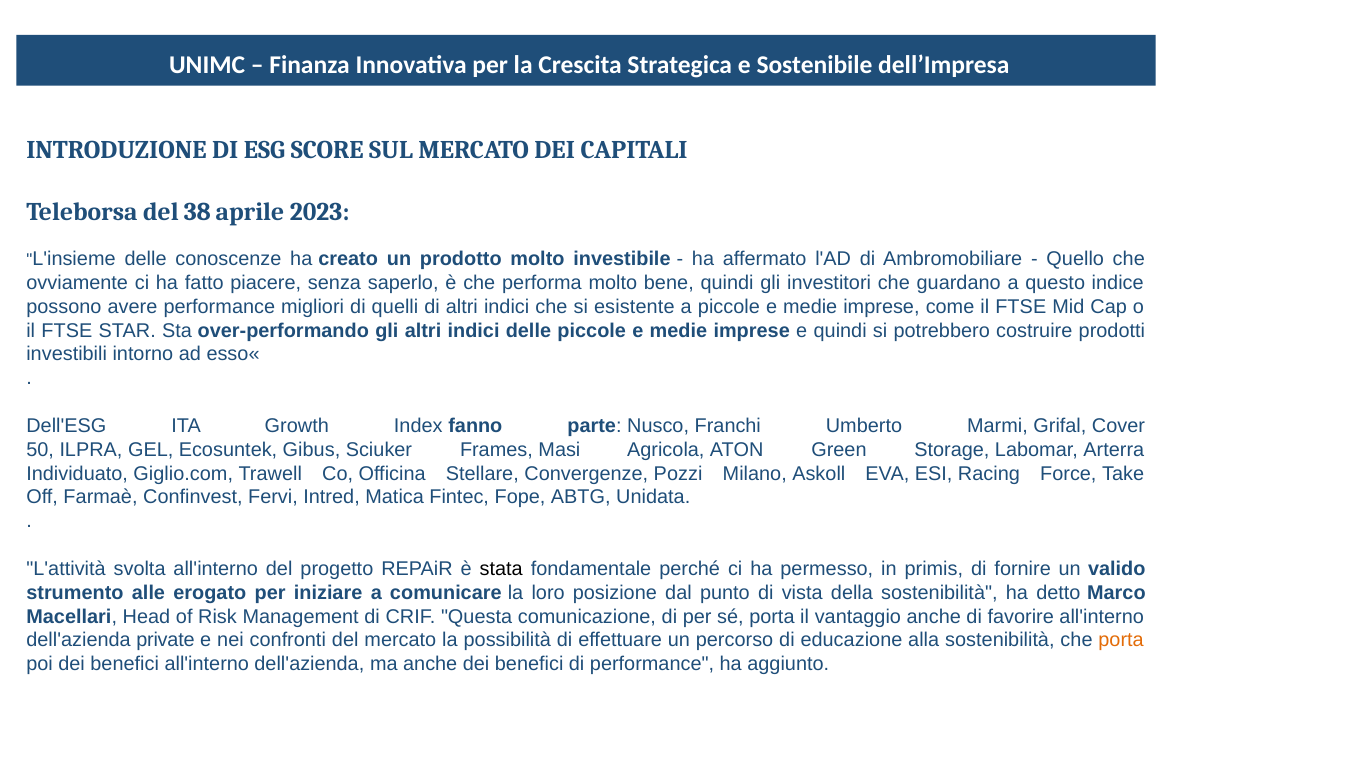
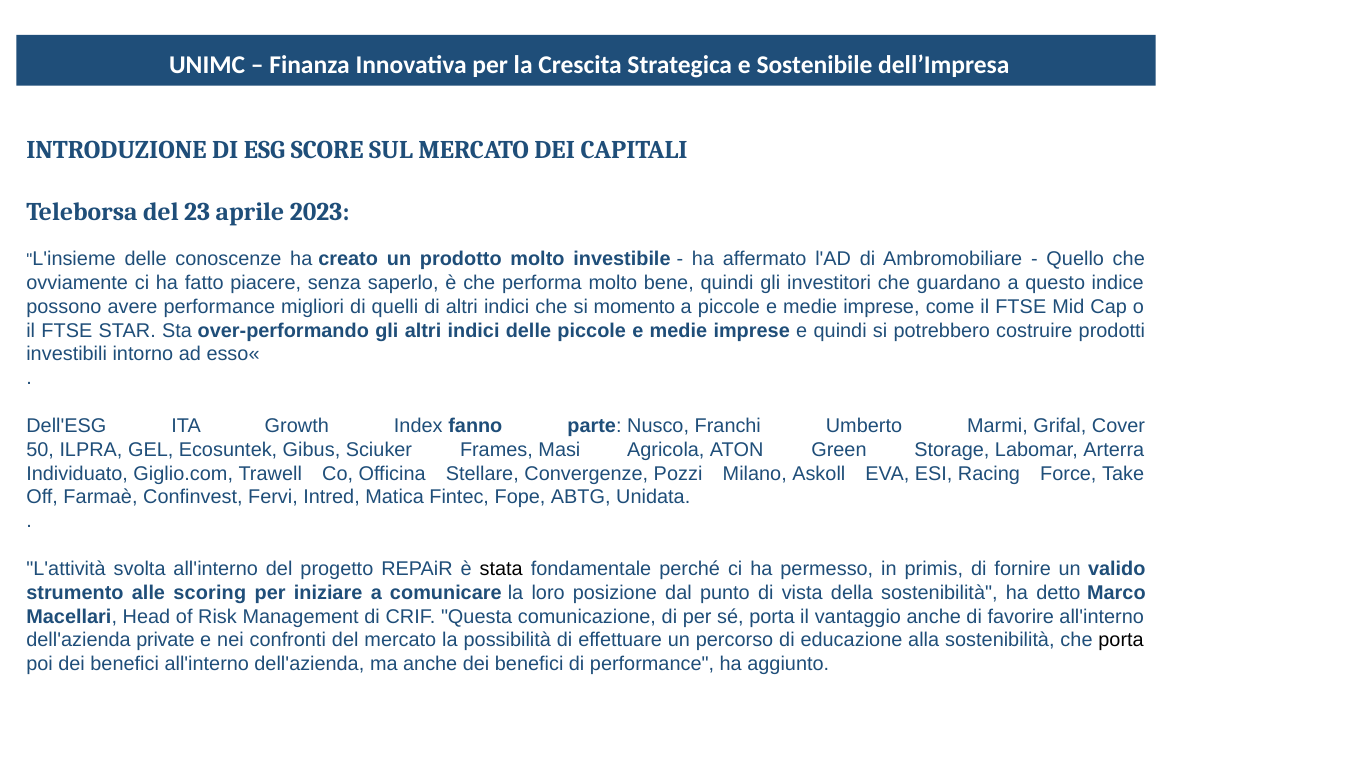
38: 38 -> 23
esistente: esistente -> momento
erogato: erogato -> scoring
porta at (1121, 641) colour: orange -> black
